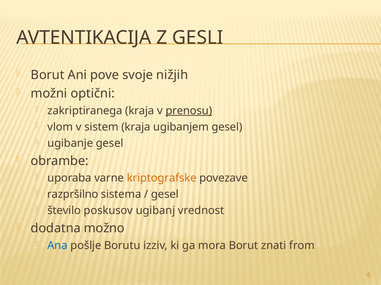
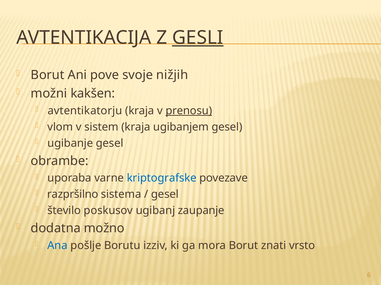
GESLI underline: none -> present
optični: optični -> kakšen
zakriptiranega: zakriptiranega -> avtentikatorju
kriptografske colour: orange -> blue
vrednost: vrednost -> zaupanje
from: from -> vrsto
